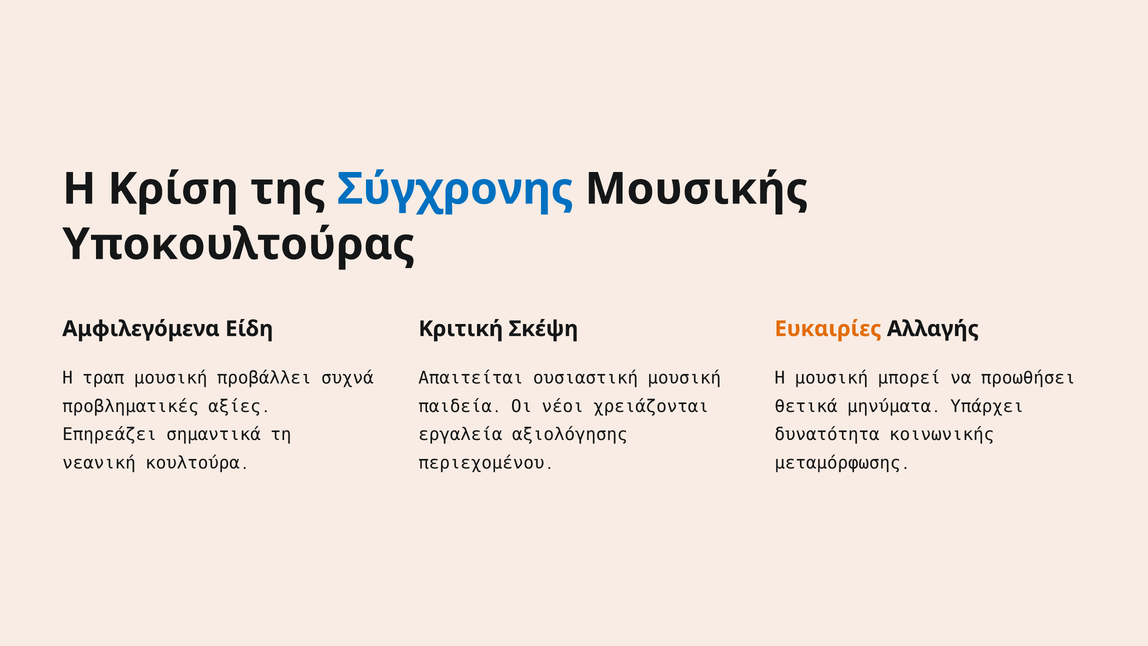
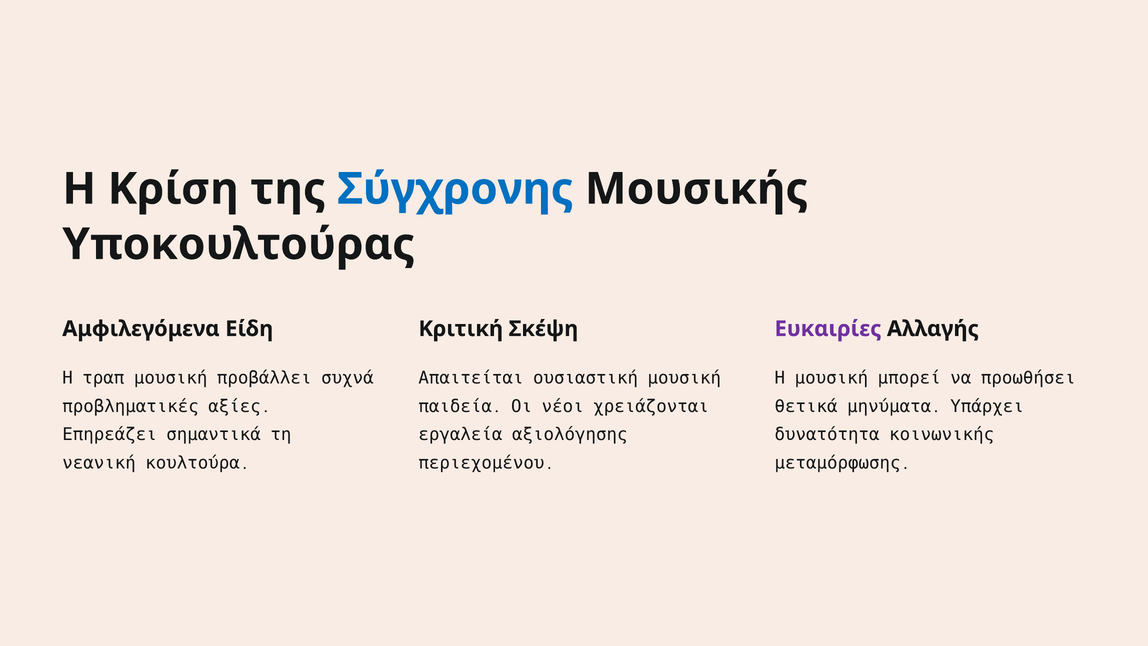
Ευκαιρίες colour: orange -> purple
